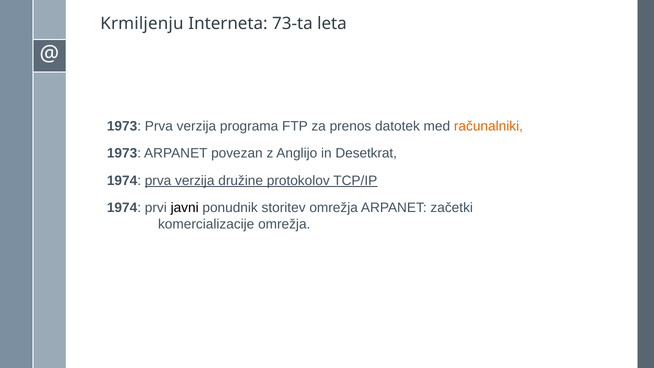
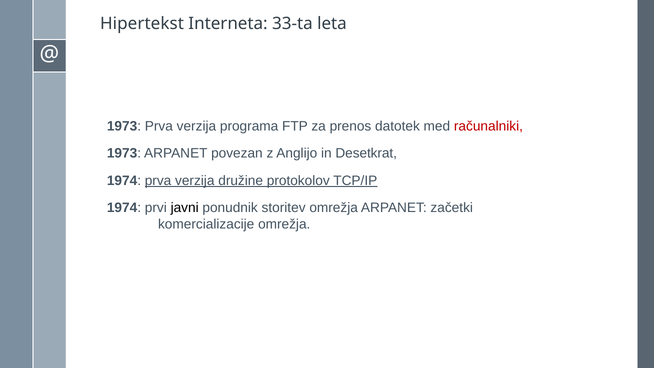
Krmiljenju: Krmiljenju -> Hipertekst
73-ta: 73-ta -> 33-ta
računalniki colour: orange -> red
